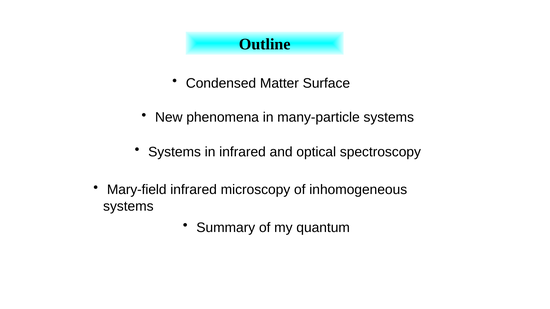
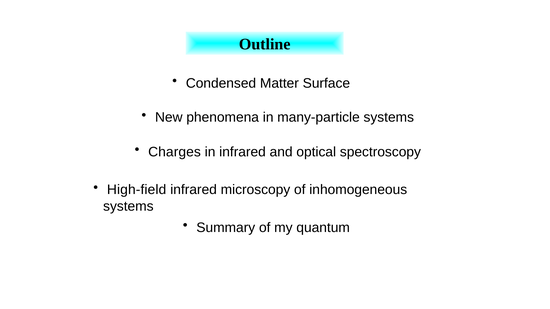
Systems at (175, 152): Systems -> Charges
Mary-field: Mary-field -> High-field
